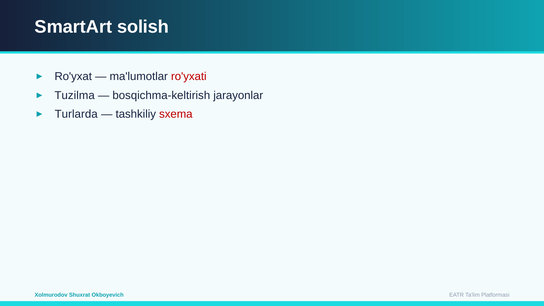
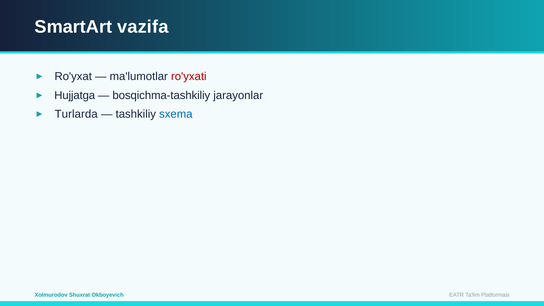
solish: solish -> vazifa
Tuzilma: Tuzilma -> Hujjatga
bosqichma-keltirish: bosqichma-keltirish -> bosqichma-tashkiliy
sxema colour: red -> blue
